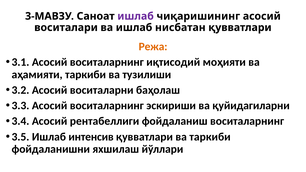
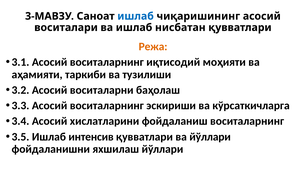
ишлаб at (136, 16) colour: purple -> blue
қуйидагиларни: қуйидагиларни -> кўрсаткичларга
рентабеллиги: рентабеллиги -> хислатларини
ва таркиби: таркиби -> йўллари
